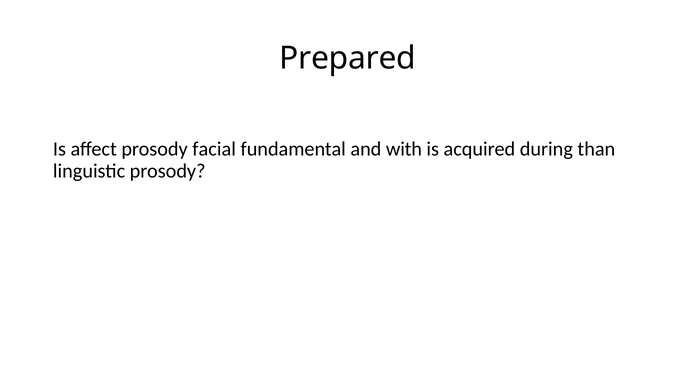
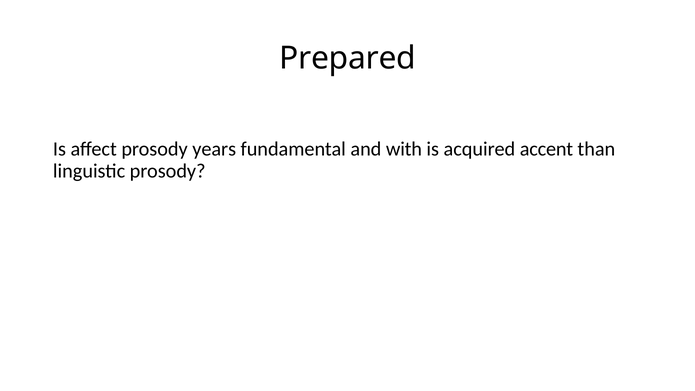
facial: facial -> years
during: during -> accent
